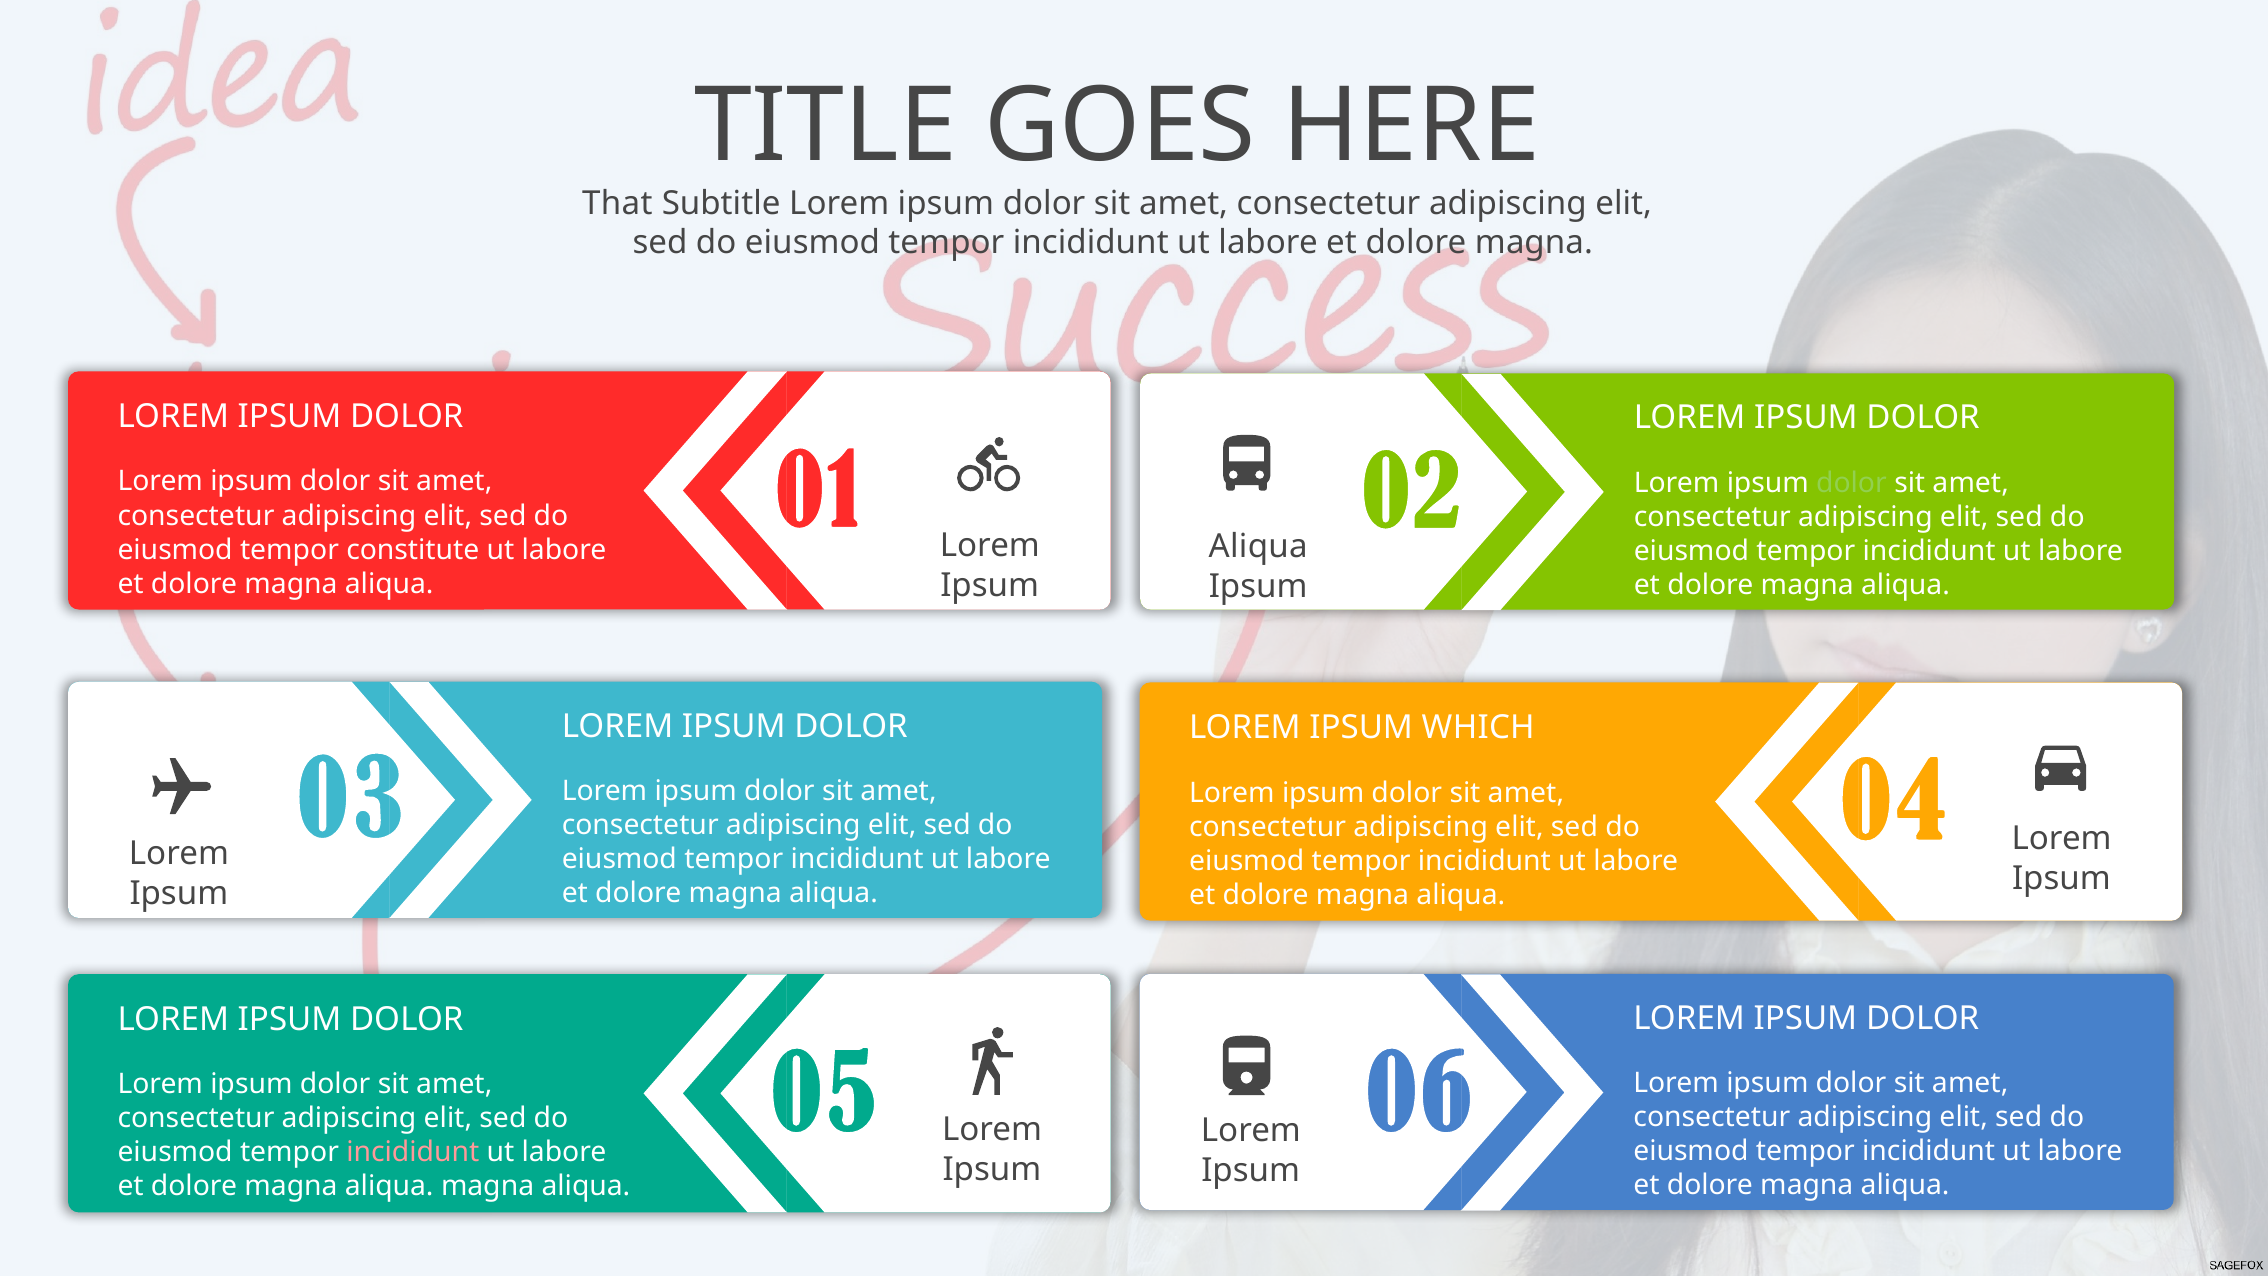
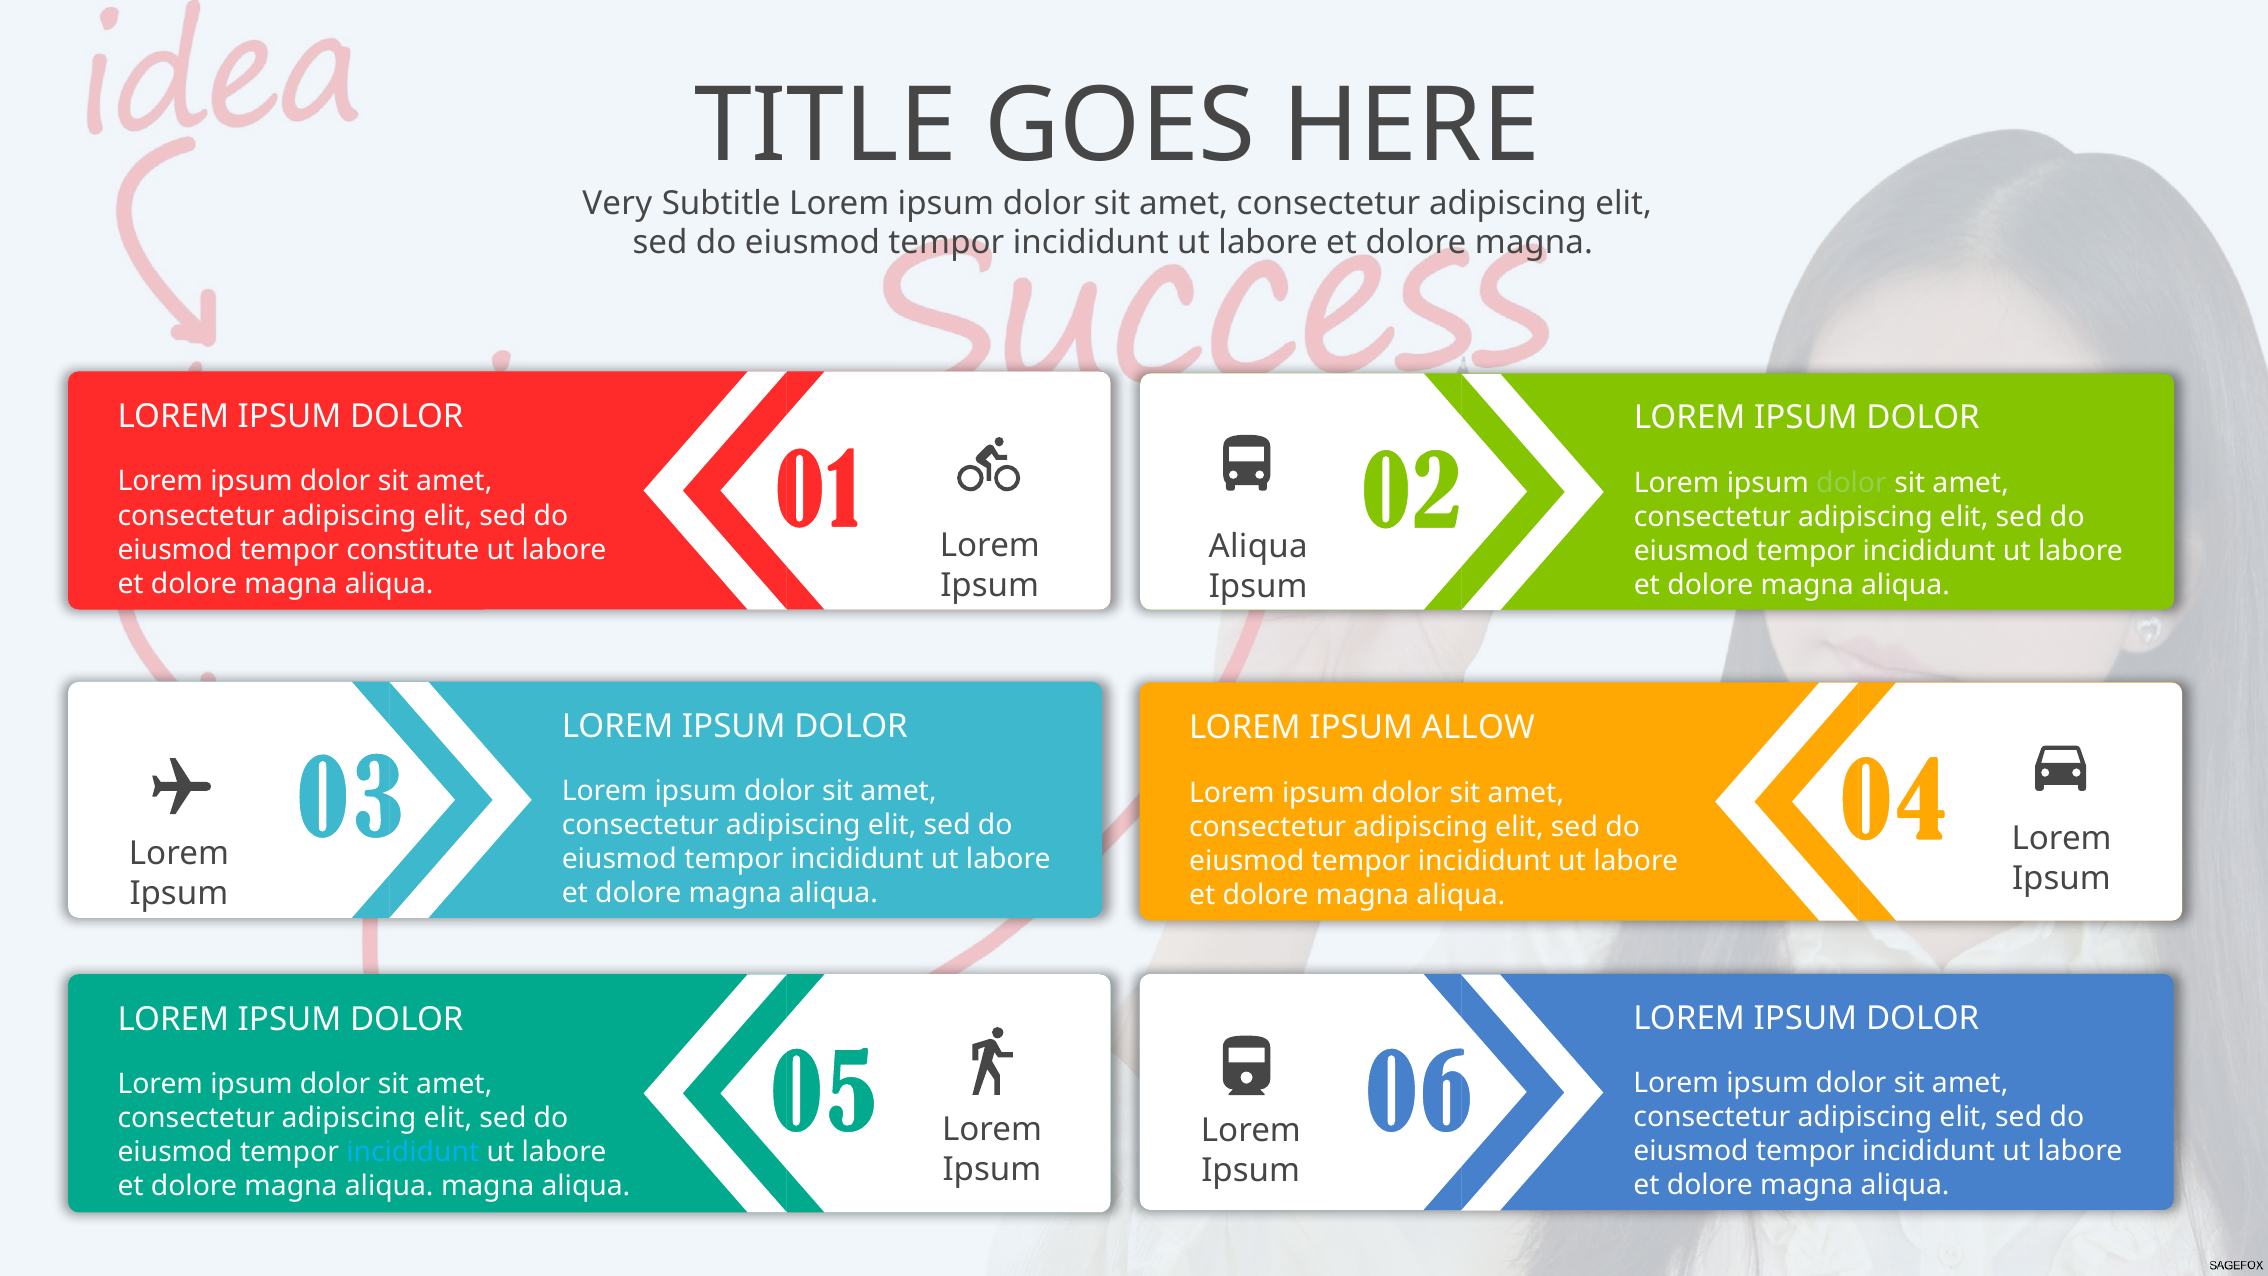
That: That -> Very
WHICH: WHICH -> ALLOW
incididunt at (413, 1152) colour: pink -> light blue
